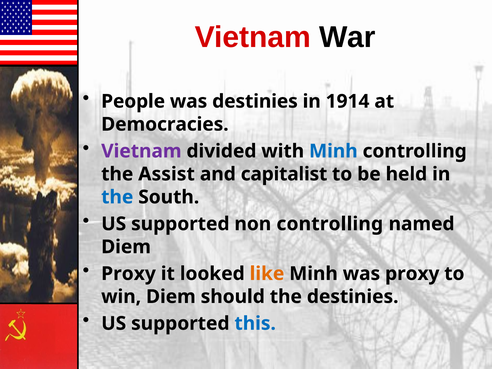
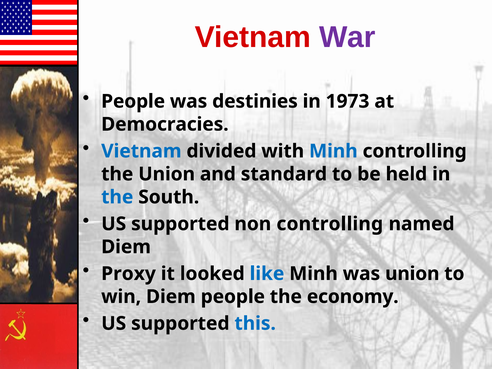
War colour: black -> purple
1914: 1914 -> 1973
Vietnam at (141, 151) colour: purple -> blue
the Assist: Assist -> Union
capitalist: capitalist -> standard
like colour: orange -> blue
was proxy: proxy -> union
Diem should: should -> people
the destinies: destinies -> economy
